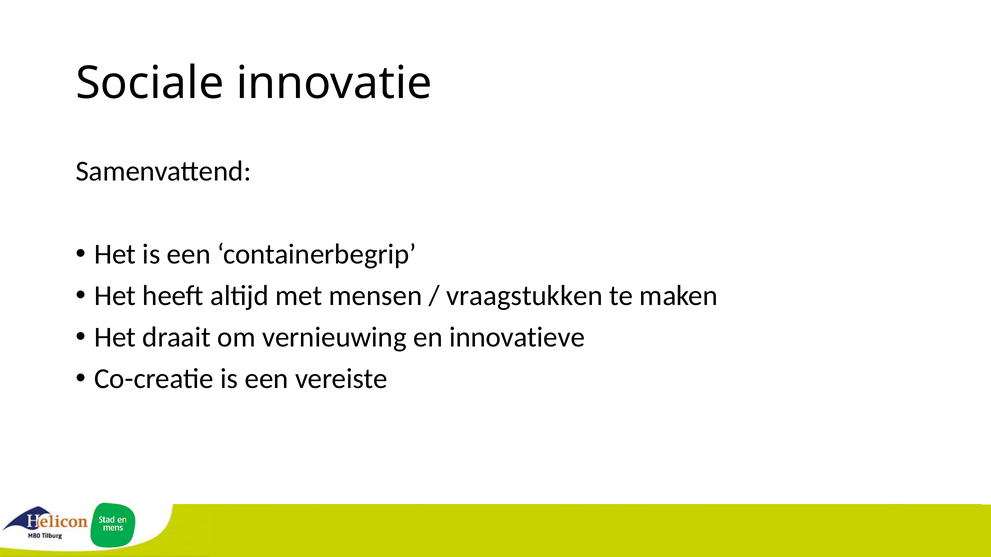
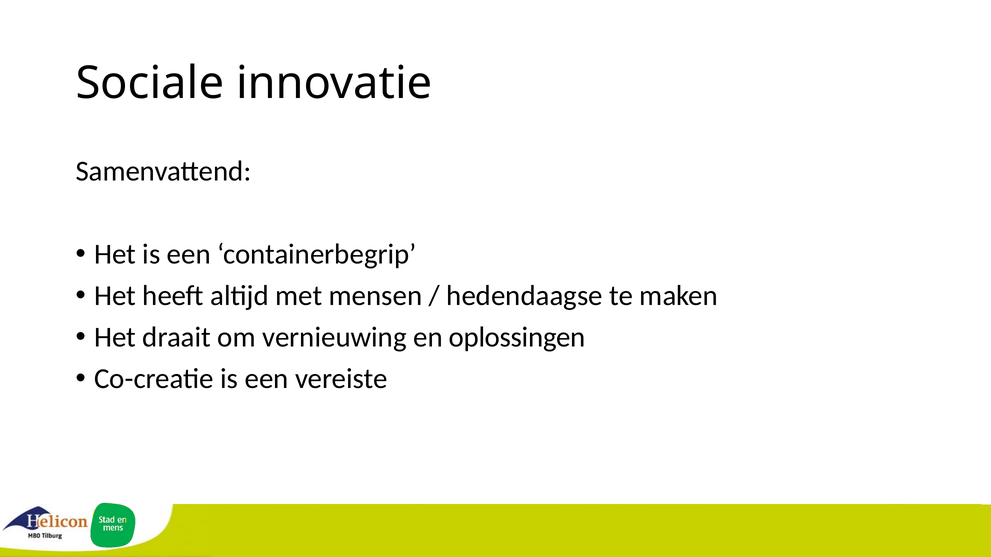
vraagstukken: vraagstukken -> hedendaagse
innovatieve: innovatieve -> oplossingen
